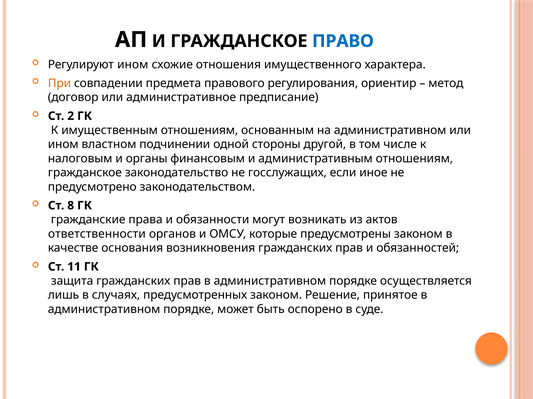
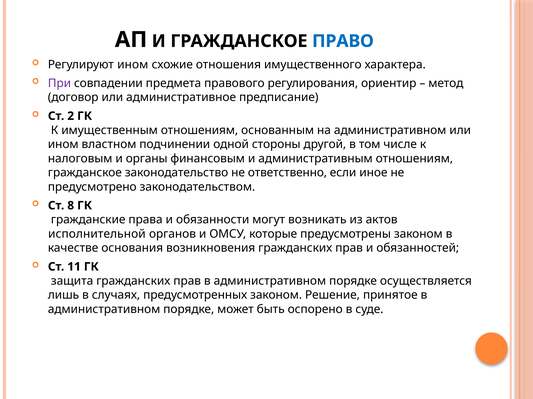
При colour: orange -> purple
госслужащих: госслужащих -> ответственно
ответственности: ответственности -> исполнительной
